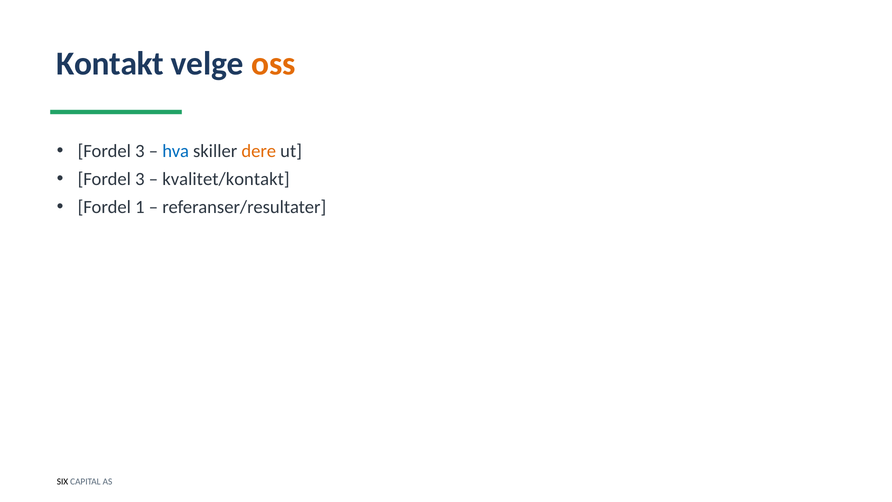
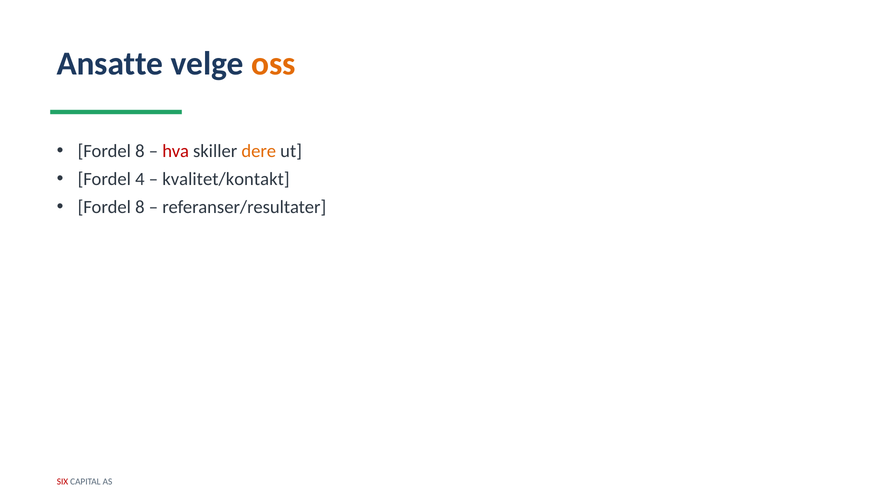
Kontakt: Kontakt -> Ansatte
3 at (140, 151): 3 -> 8
hva colour: blue -> red
3 at (140, 179): 3 -> 4
1 at (140, 207): 1 -> 8
SIX colour: black -> red
